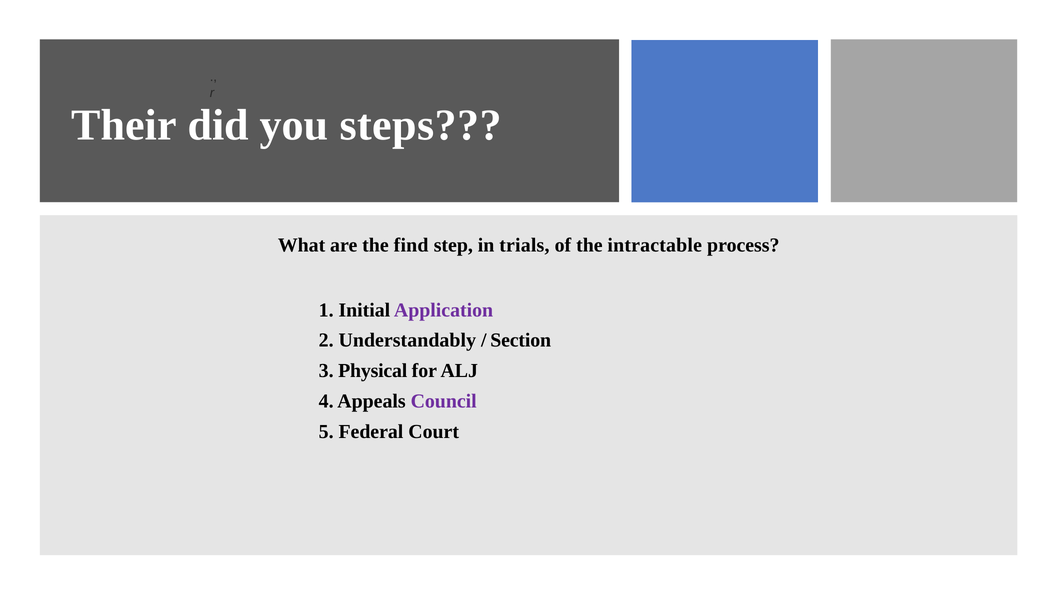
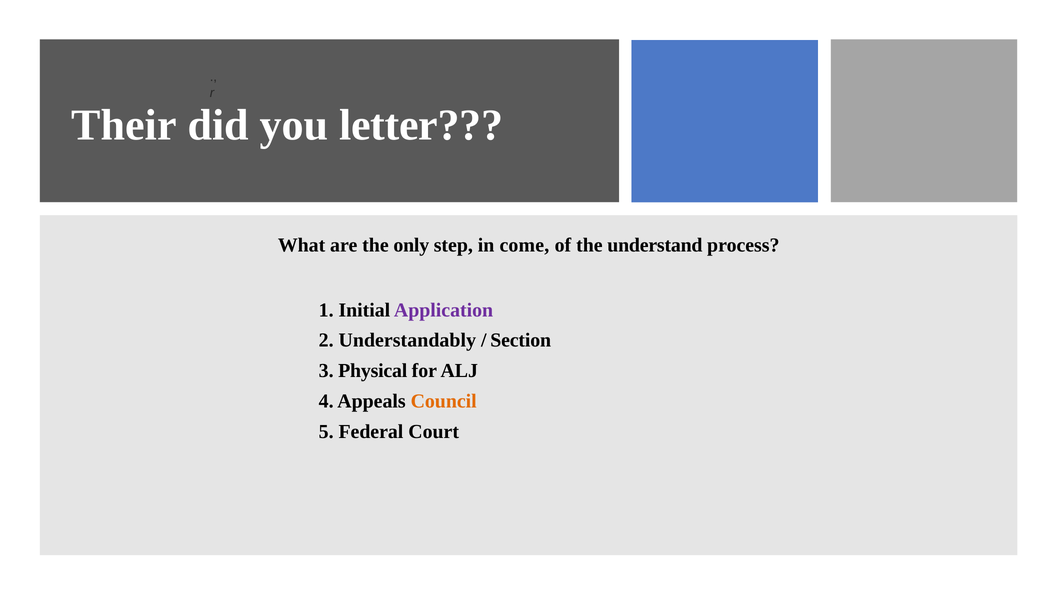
steps: steps -> letter
find: find -> only
trials: trials -> come
intractable: intractable -> understand
Council colour: purple -> orange
